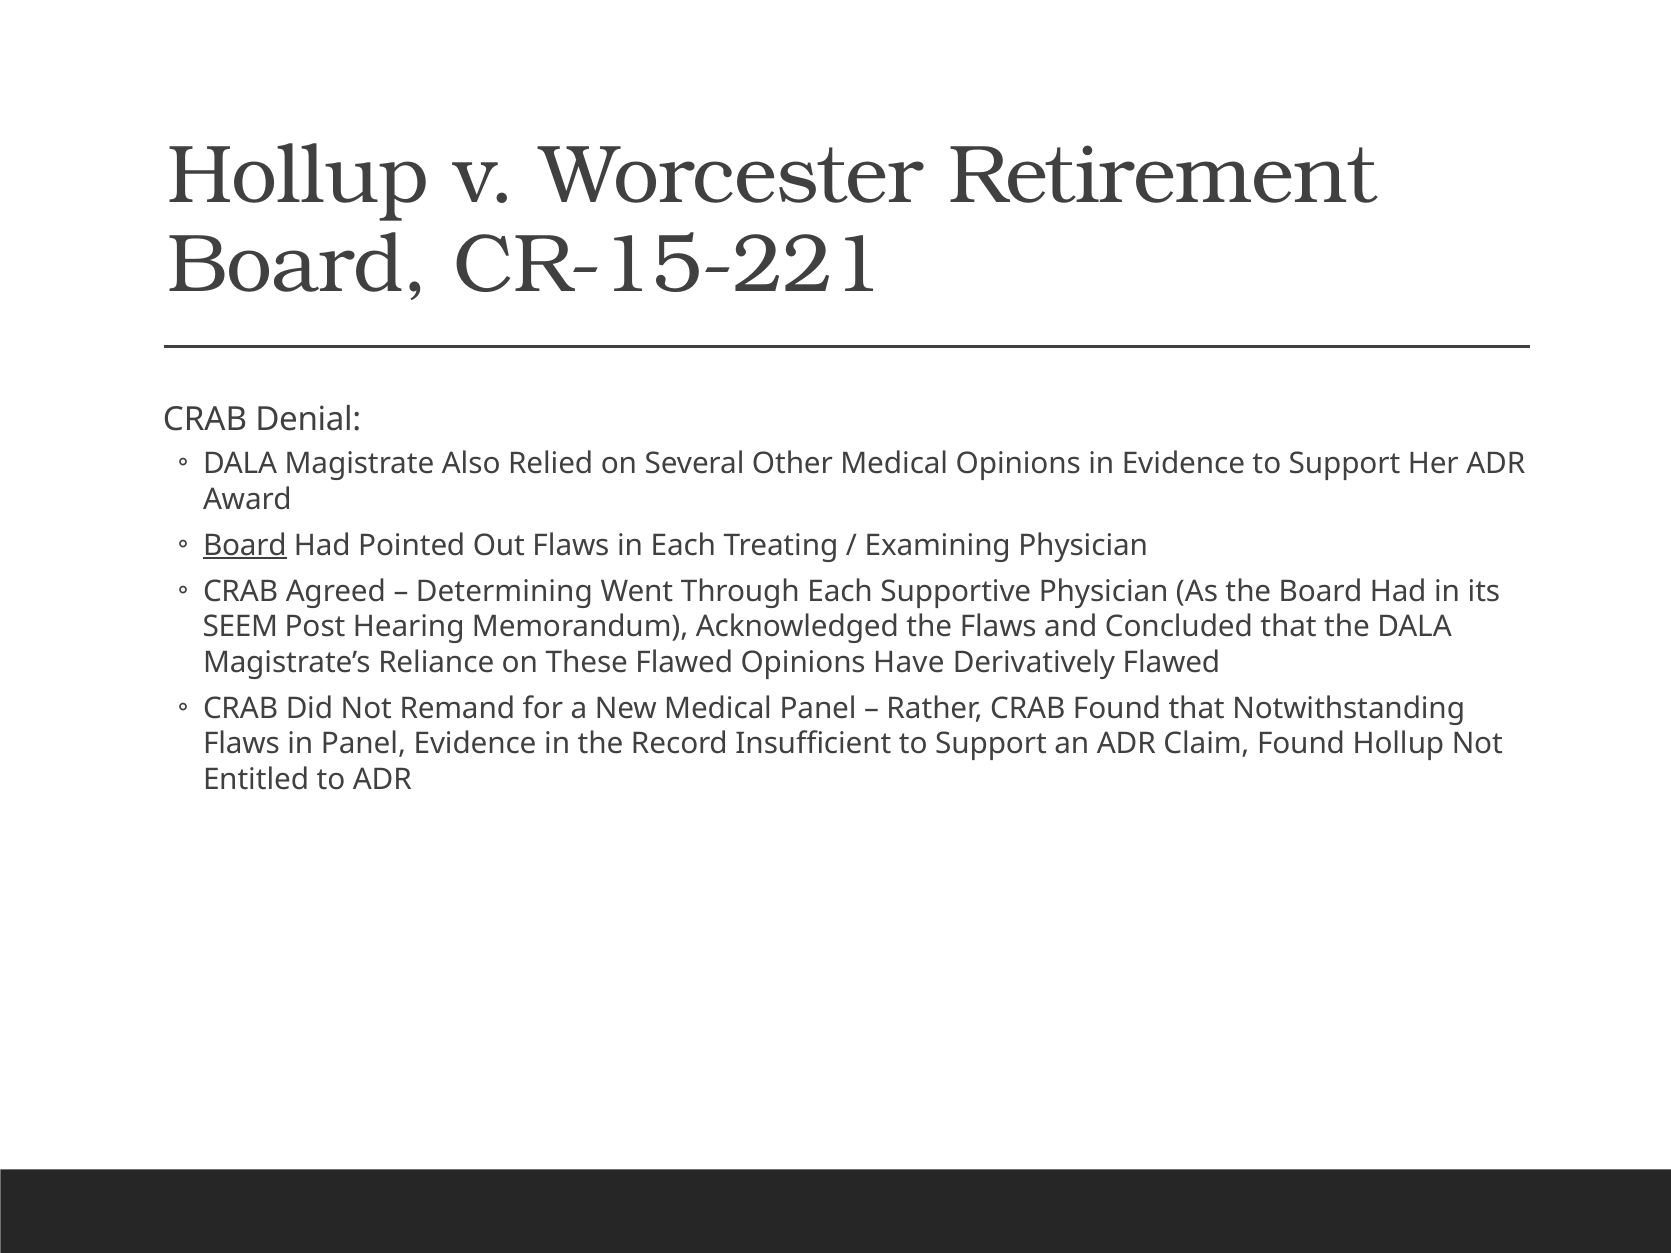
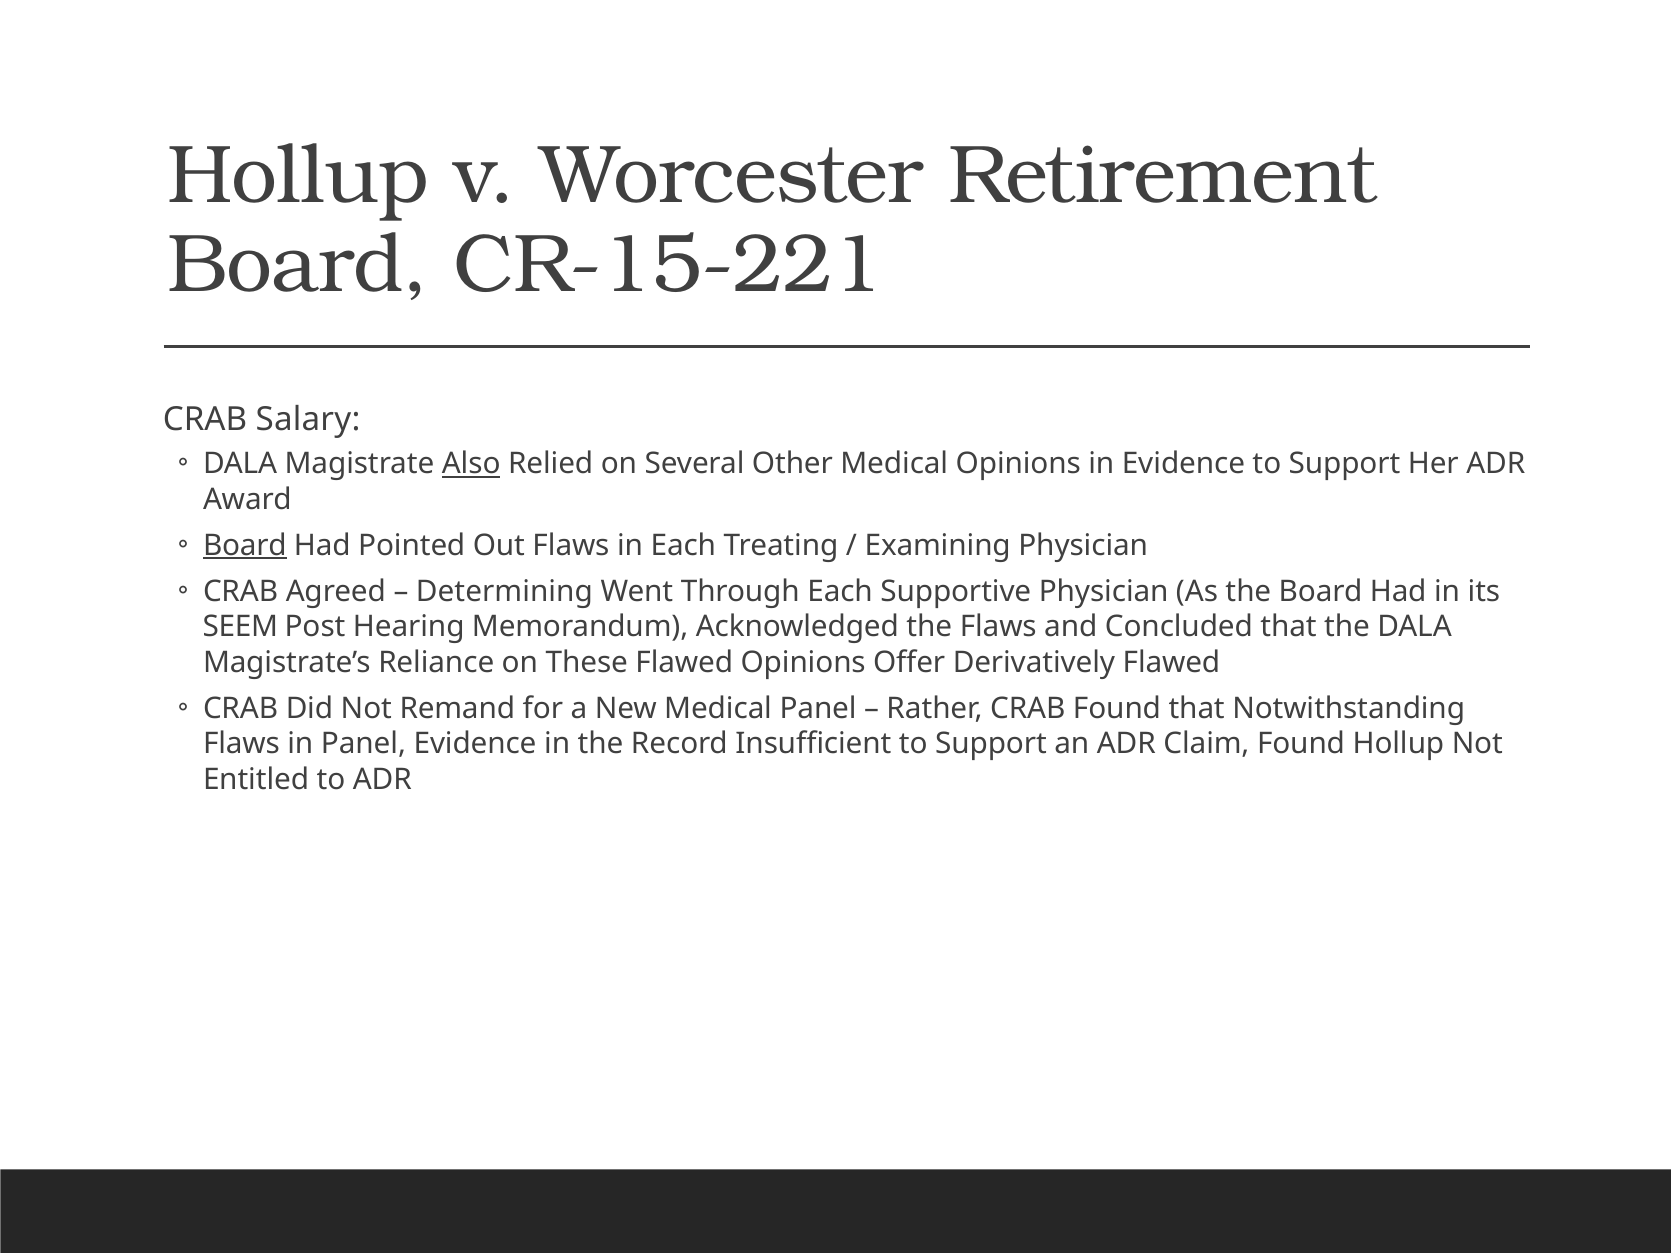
Denial: Denial -> Salary
Also underline: none -> present
Have: Have -> Offer
